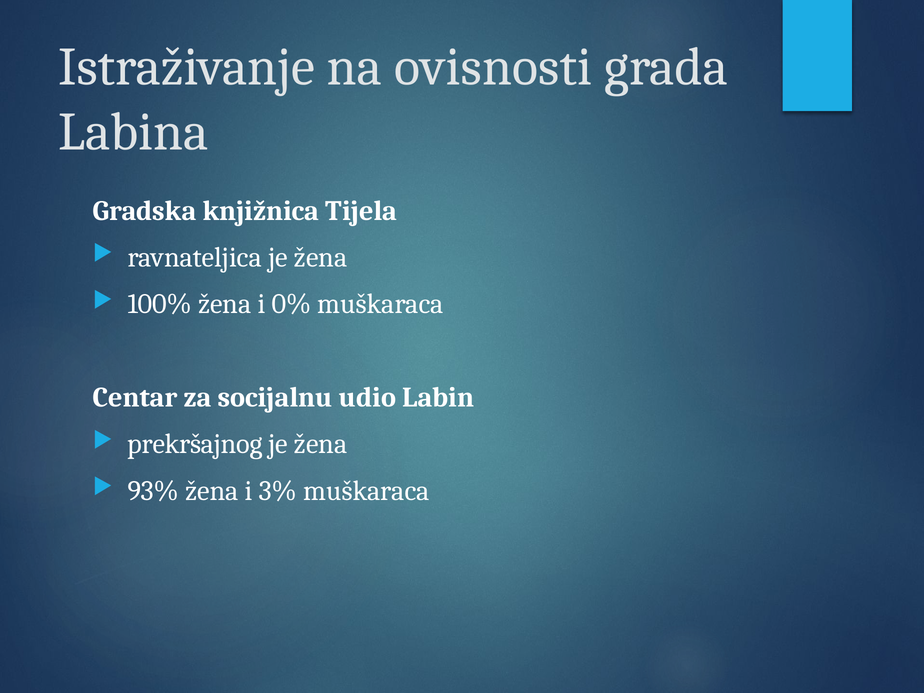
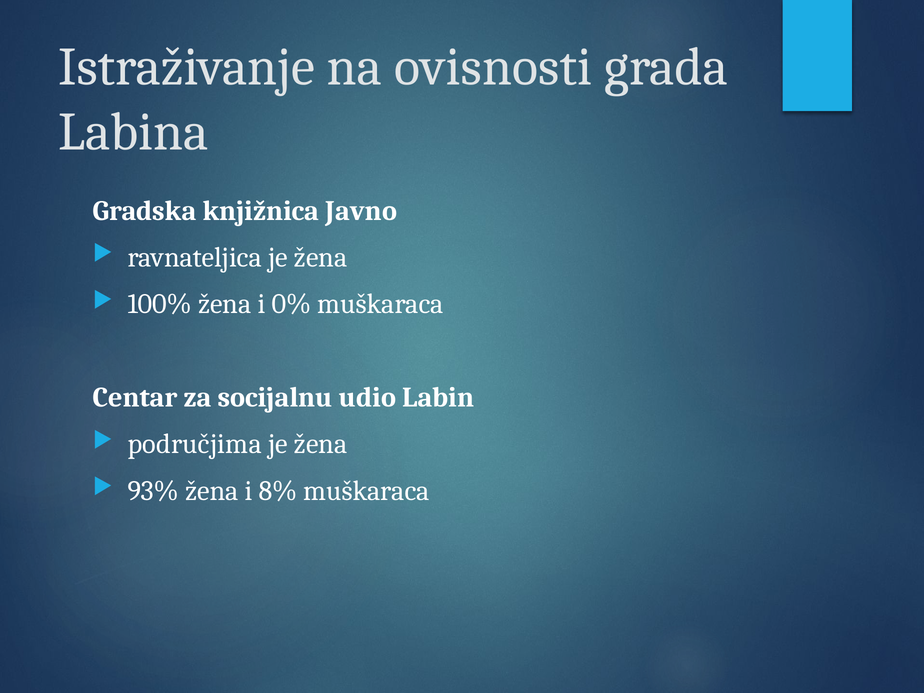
Tijela: Tijela -> Javno
prekršajnog: prekršajnog -> područjima
3%: 3% -> 8%
